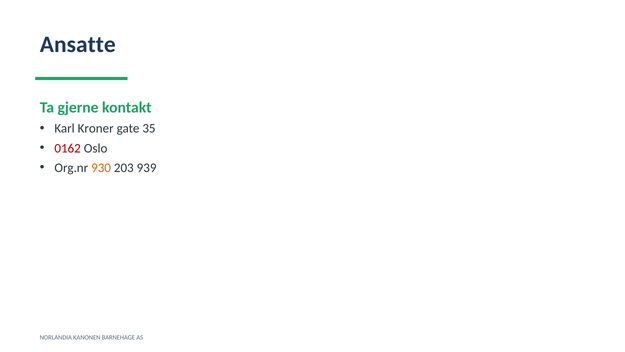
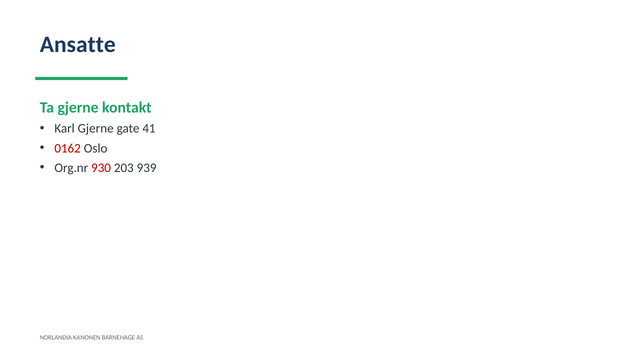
Karl Kroner: Kroner -> Gjerne
35: 35 -> 41
930 colour: orange -> red
